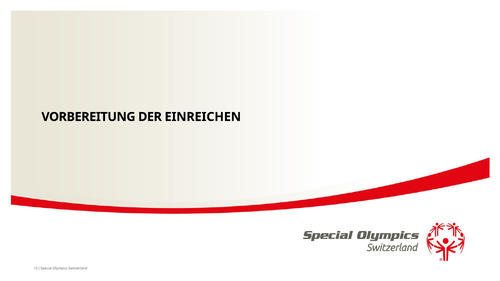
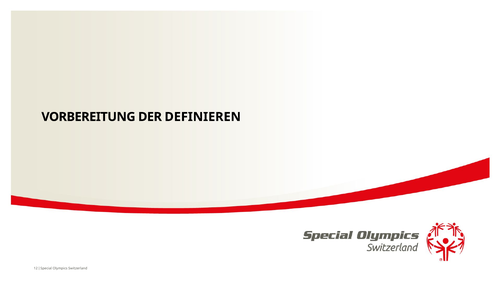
EINREICHEN: EINREICHEN -> DEFINIEREN
